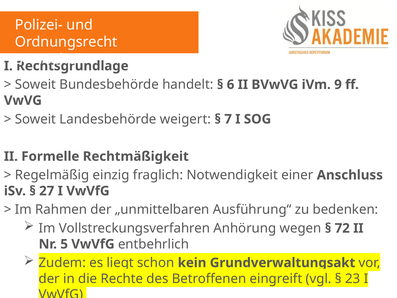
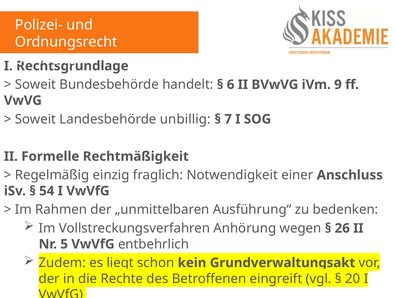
weigert: weigert -> unbillig
27: 27 -> 54
72: 72 -> 26
23: 23 -> 20
